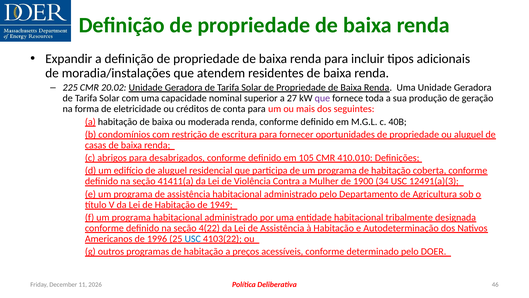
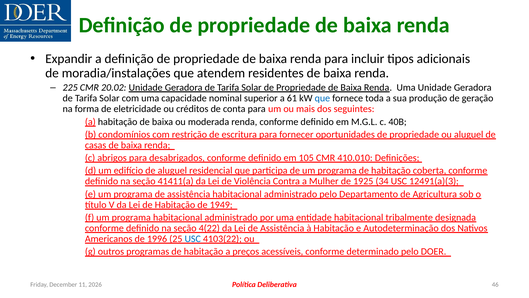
27: 27 -> 61
que at (322, 98) colour: purple -> blue
1900: 1900 -> 1925
